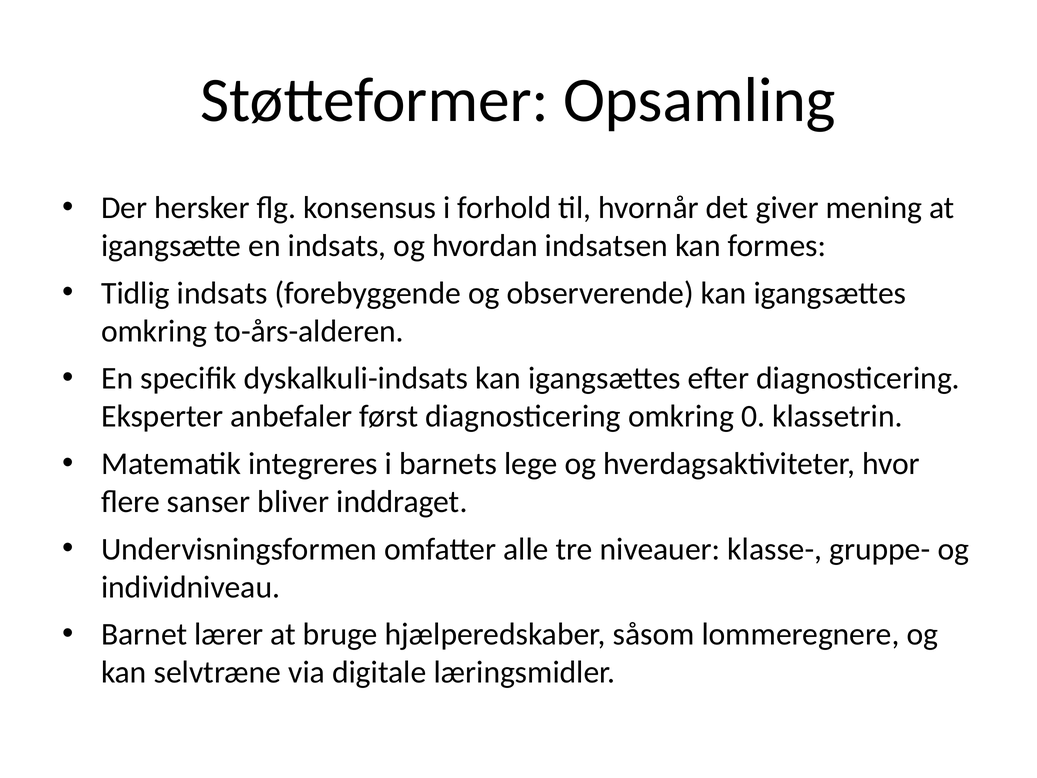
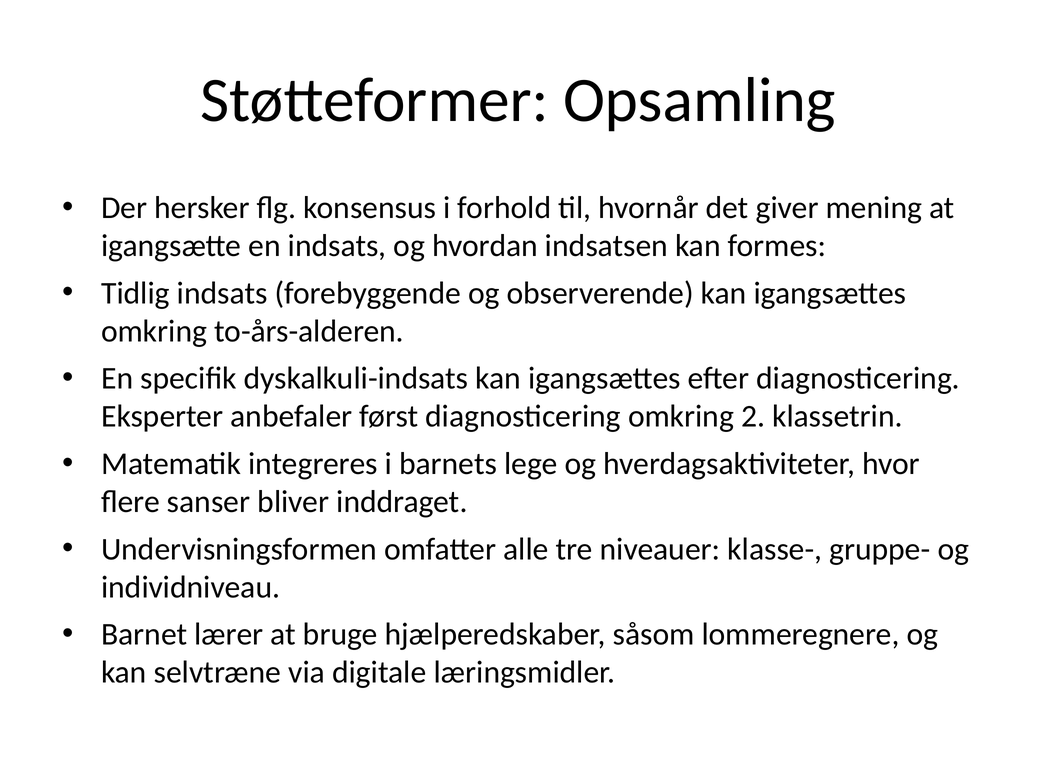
0: 0 -> 2
